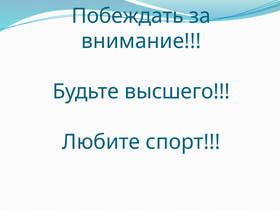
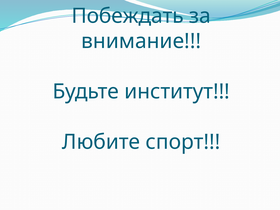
высшего: высшего -> институт
